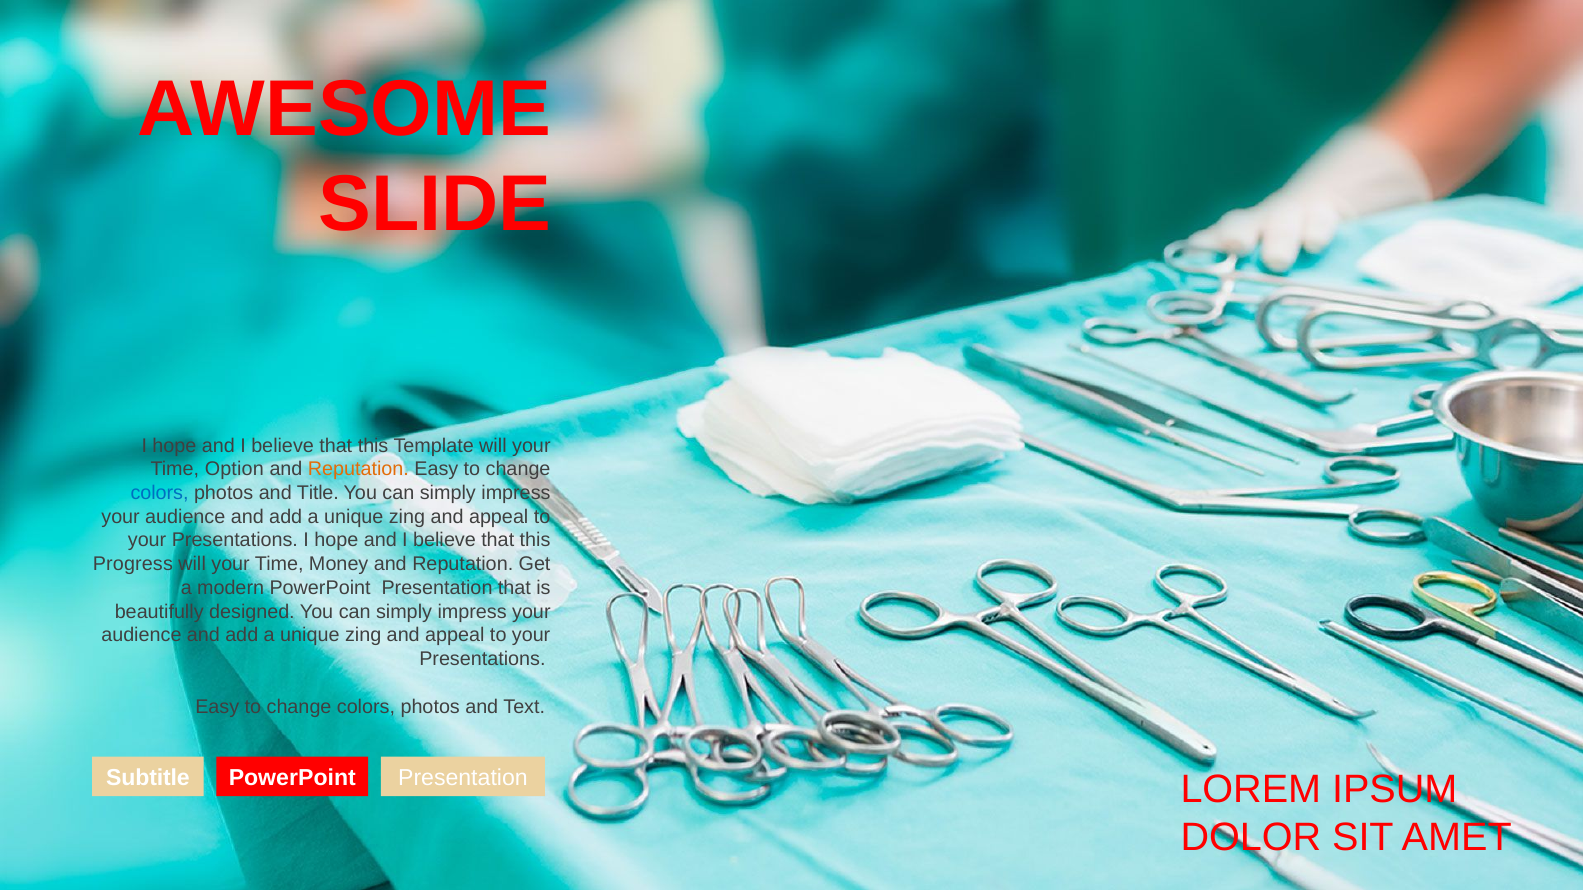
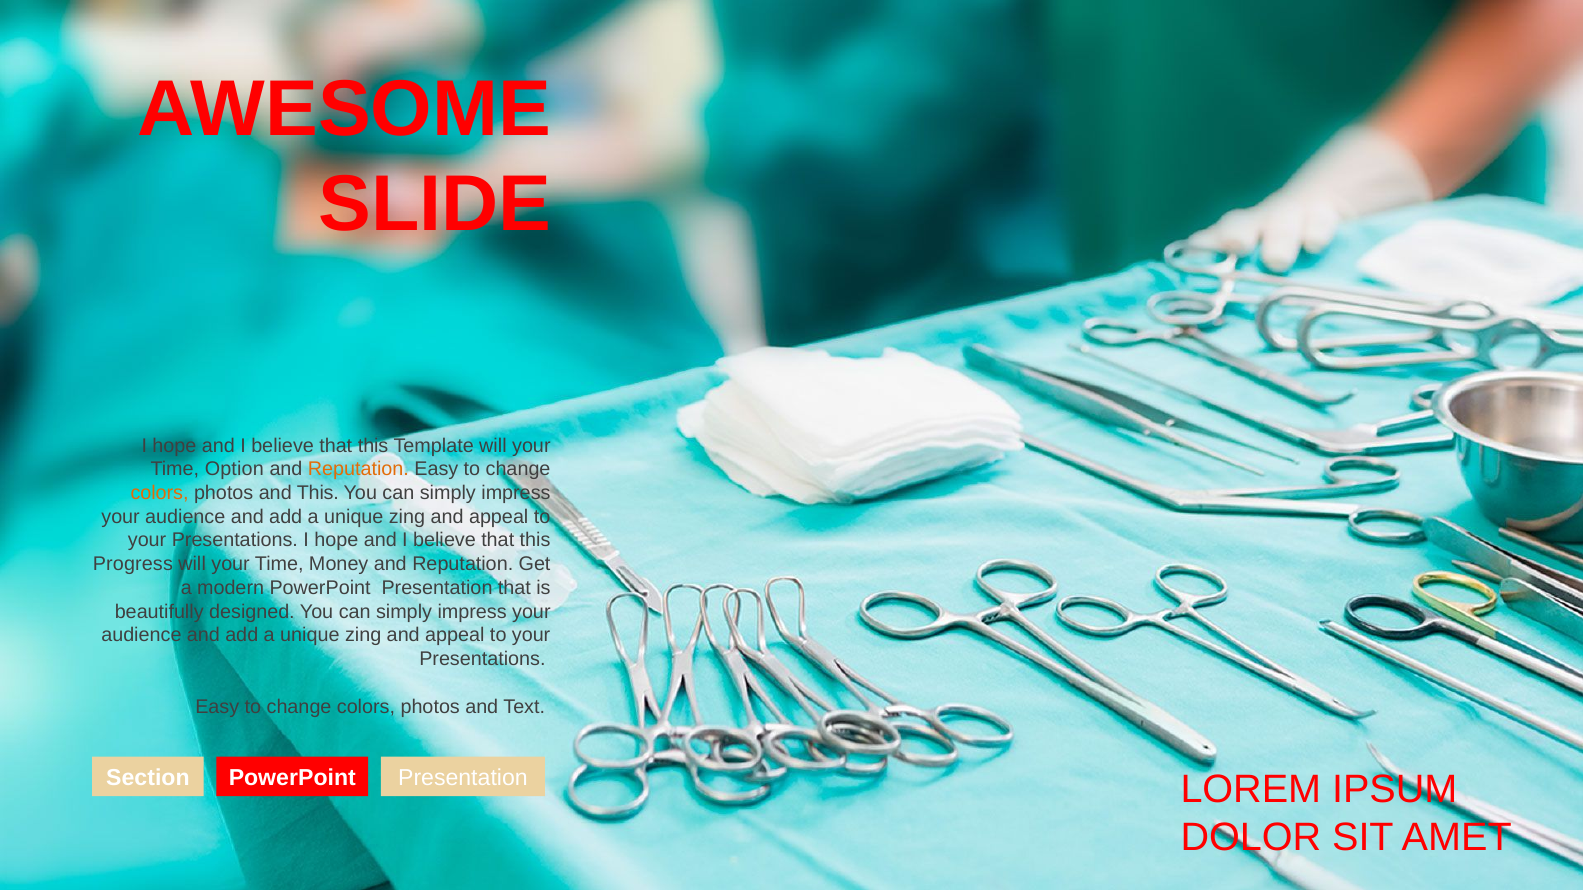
colors at (160, 493) colour: blue -> orange
and Title: Title -> This
Subtitle: Subtitle -> Section
